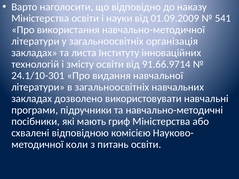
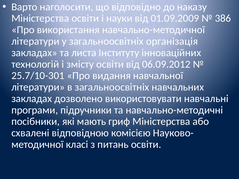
541: 541 -> 386
91.66.9714: 91.66.9714 -> 06.09.2012
24.1/10-301: 24.1/10-301 -> 25.7/10-301
коли: коли -> класі
